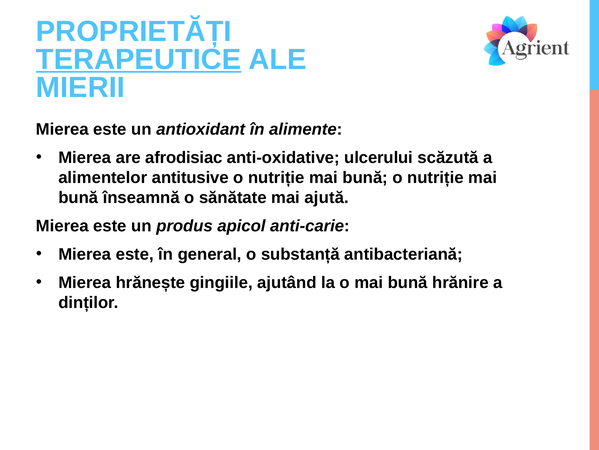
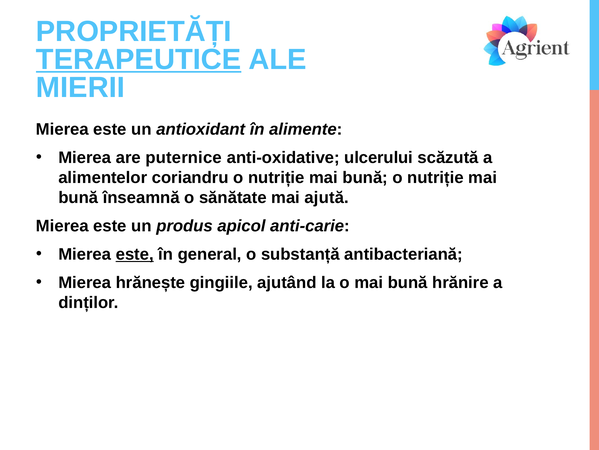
afrodisiac: afrodisiac -> puternice
antitusive: antitusive -> coriandru
este at (135, 254) underline: none -> present
